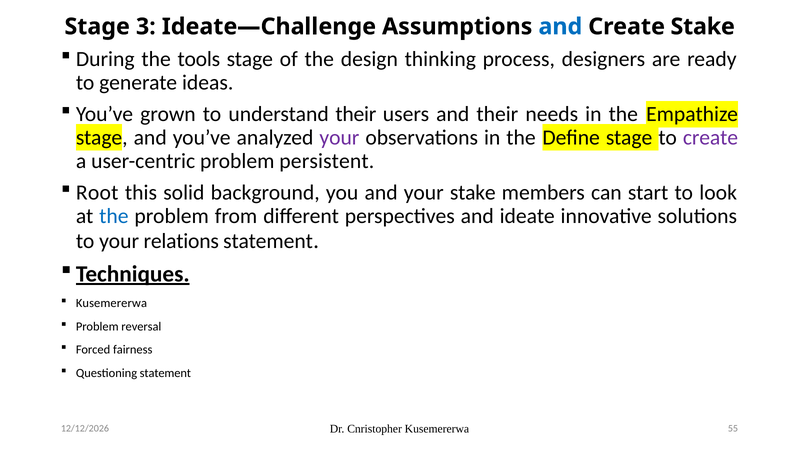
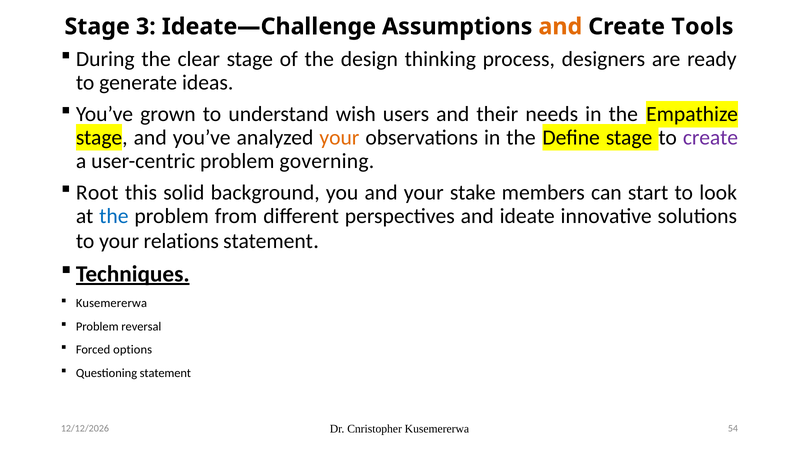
and at (560, 27) colour: blue -> orange
Create Stake: Stake -> Tools
tools: tools -> clear
understand their: their -> wish
your at (339, 138) colour: purple -> orange
persistent: persistent -> governing
fairness: fairness -> options
55: 55 -> 54
